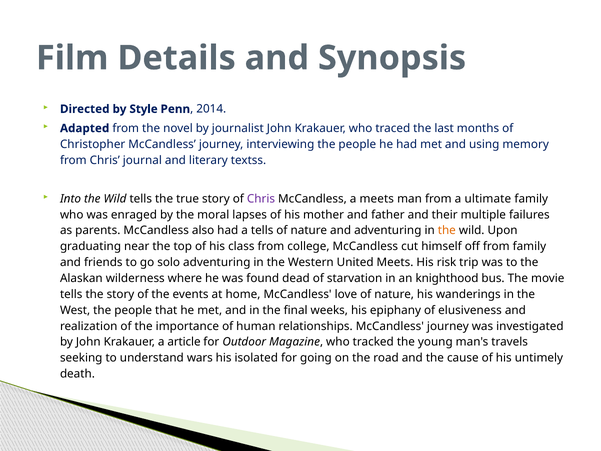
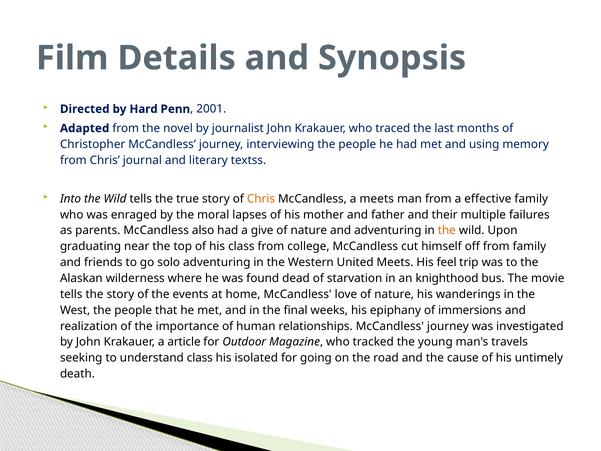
Style: Style -> Hard
2014: 2014 -> 2001
Chris at (261, 199) colour: purple -> orange
ultimate: ultimate -> effective
a tells: tells -> give
risk: risk -> feel
elusiveness: elusiveness -> immersions
understand wars: wars -> class
